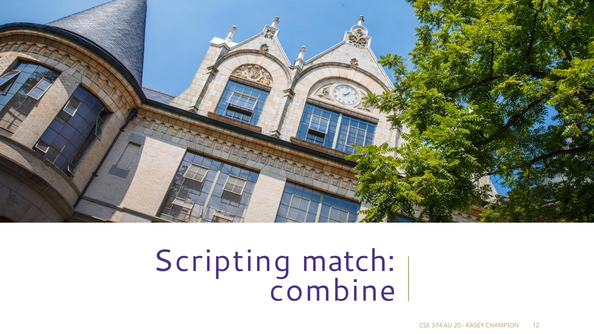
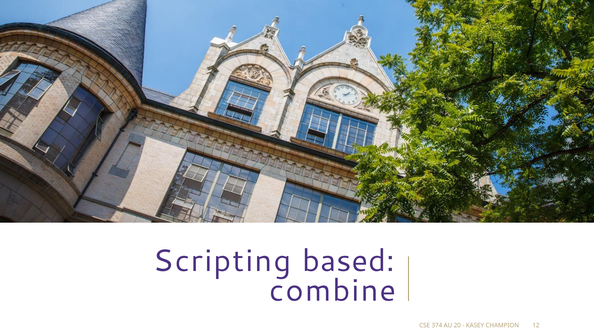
match: match -> based
